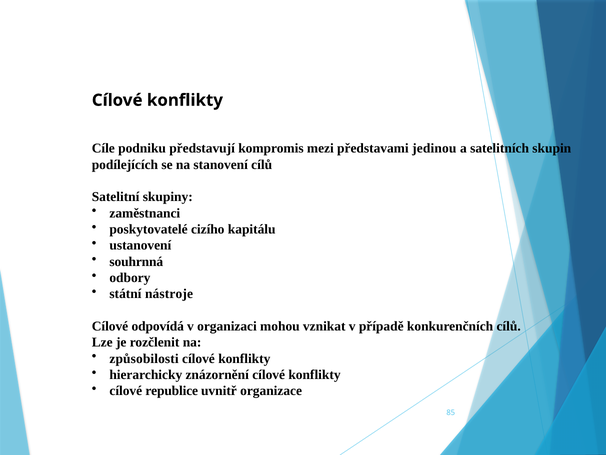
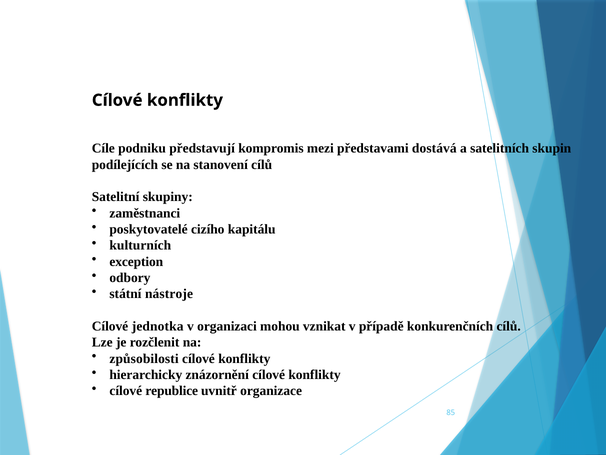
jedinou: jedinou -> dostává
ustanovení: ustanovení -> kulturních
souhrnná: souhrnná -> exception
odpovídá: odpovídá -> jednotka
